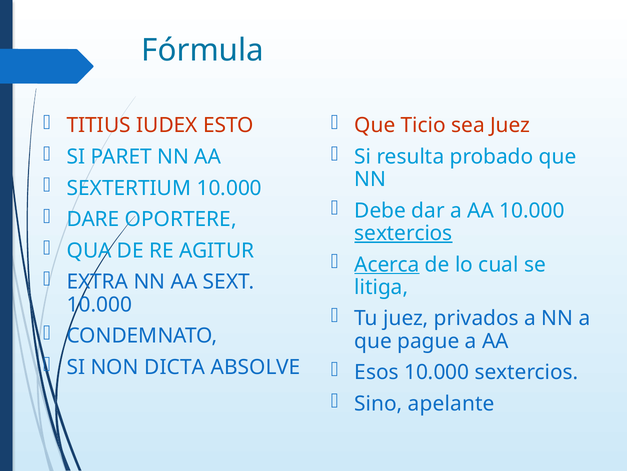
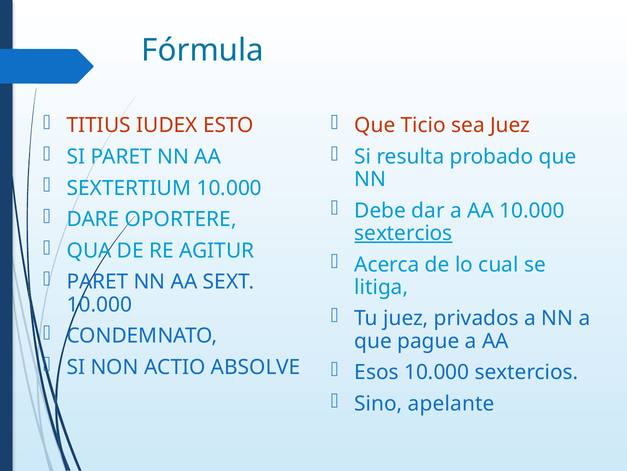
Acerca underline: present -> none
EXTRA at (97, 282): EXTRA -> PARET
DICTA: DICTA -> ACTIO
